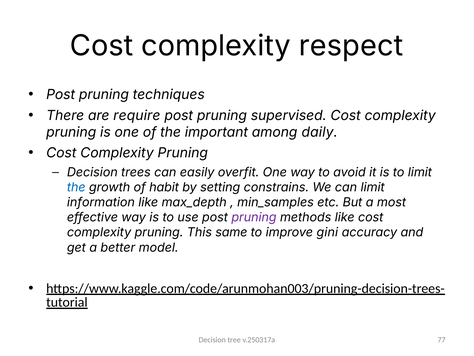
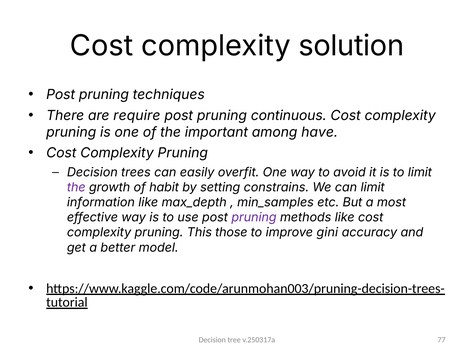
respect: respect -> solution
supervised: supervised -> continuous
daily: daily -> have
the at (76, 187) colour: blue -> purple
same: same -> those
